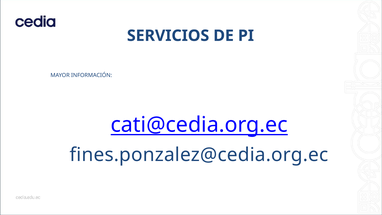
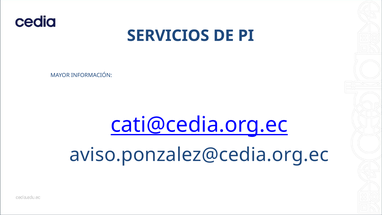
fines.ponzalez@cedia.org.ec: fines.ponzalez@cedia.org.ec -> aviso.ponzalez@cedia.org.ec
